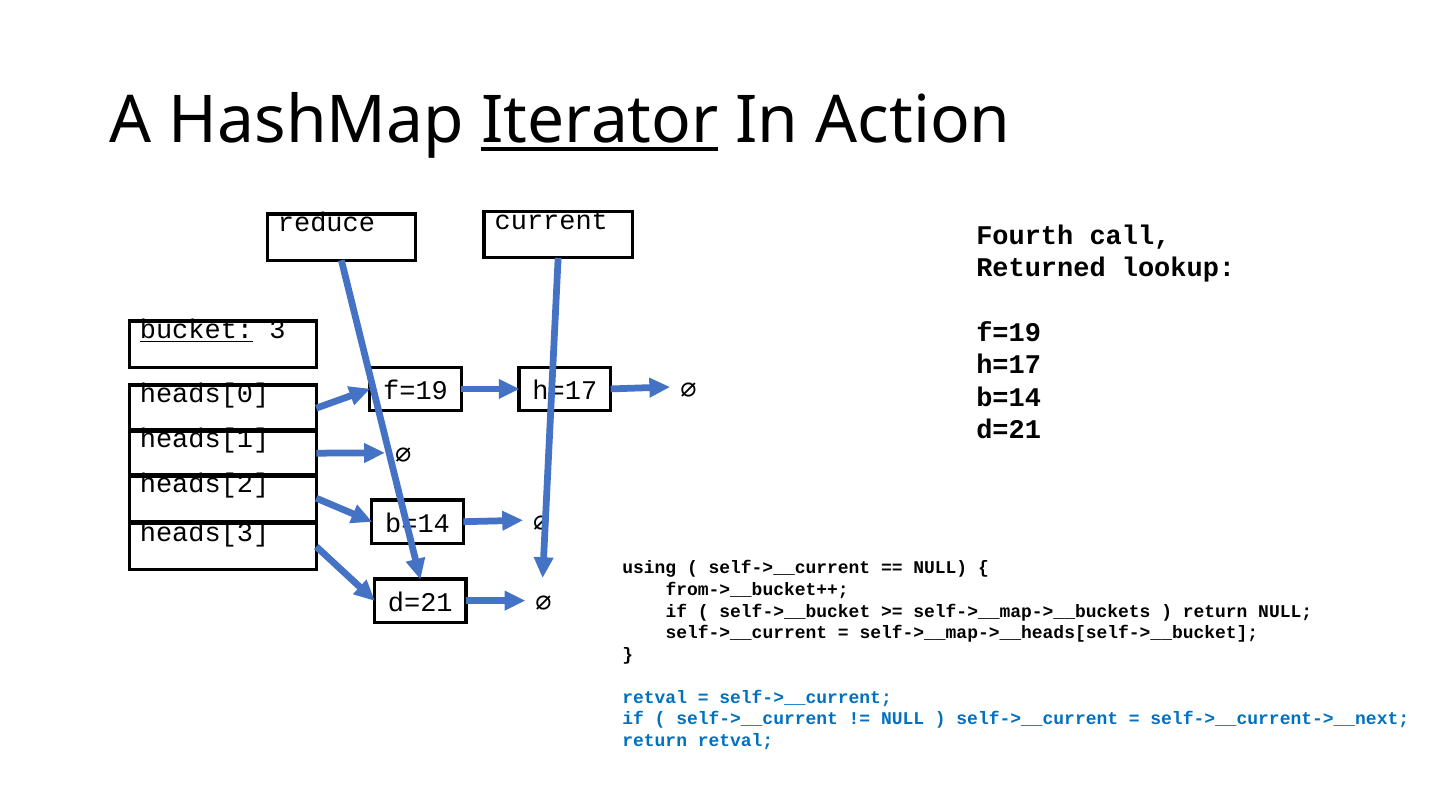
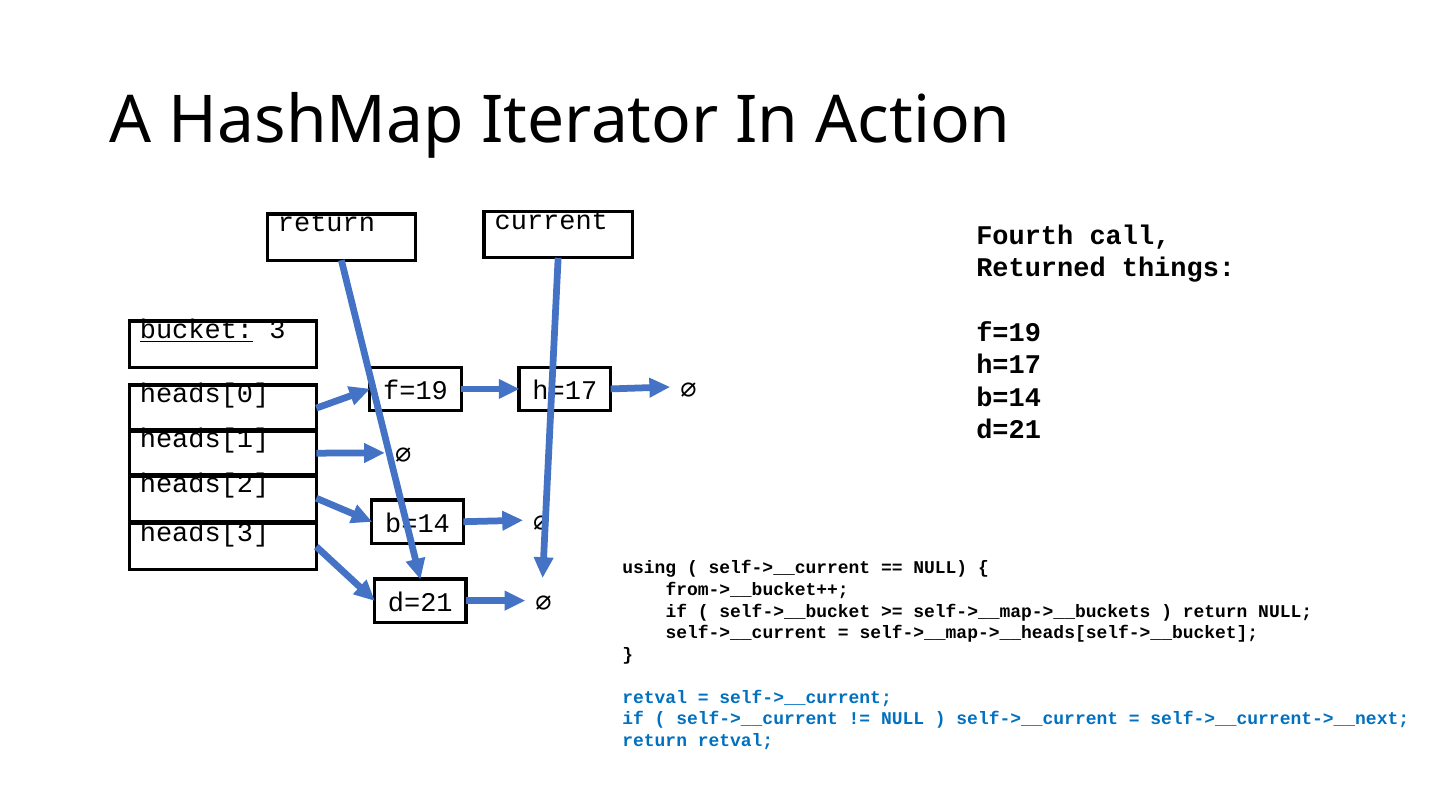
Iterator underline: present -> none
reduce at (326, 223): reduce -> return
lookup: lookup -> things
